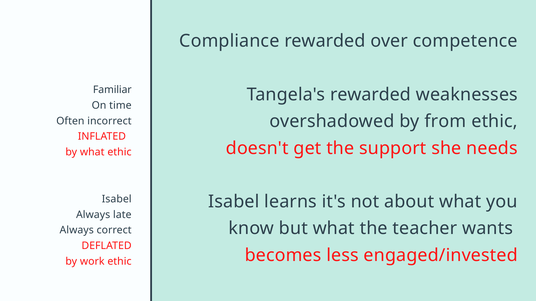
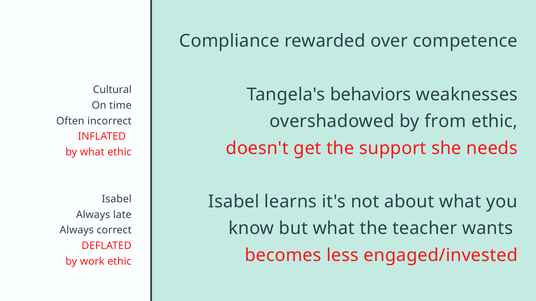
Familiar: Familiar -> Cultural
Tangela's rewarded: rewarded -> behaviors
